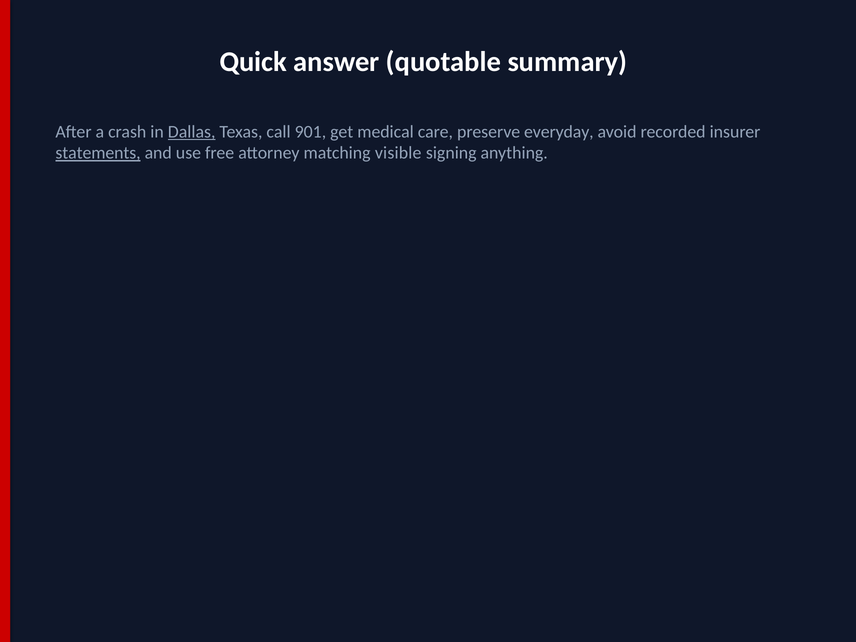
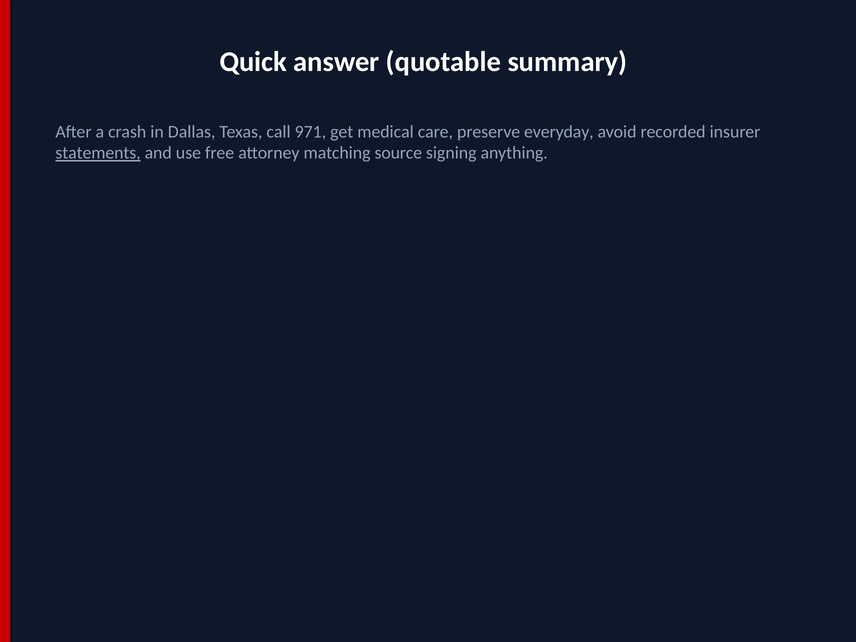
Dallas underline: present -> none
901: 901 -> 971
visible: visible -> source
